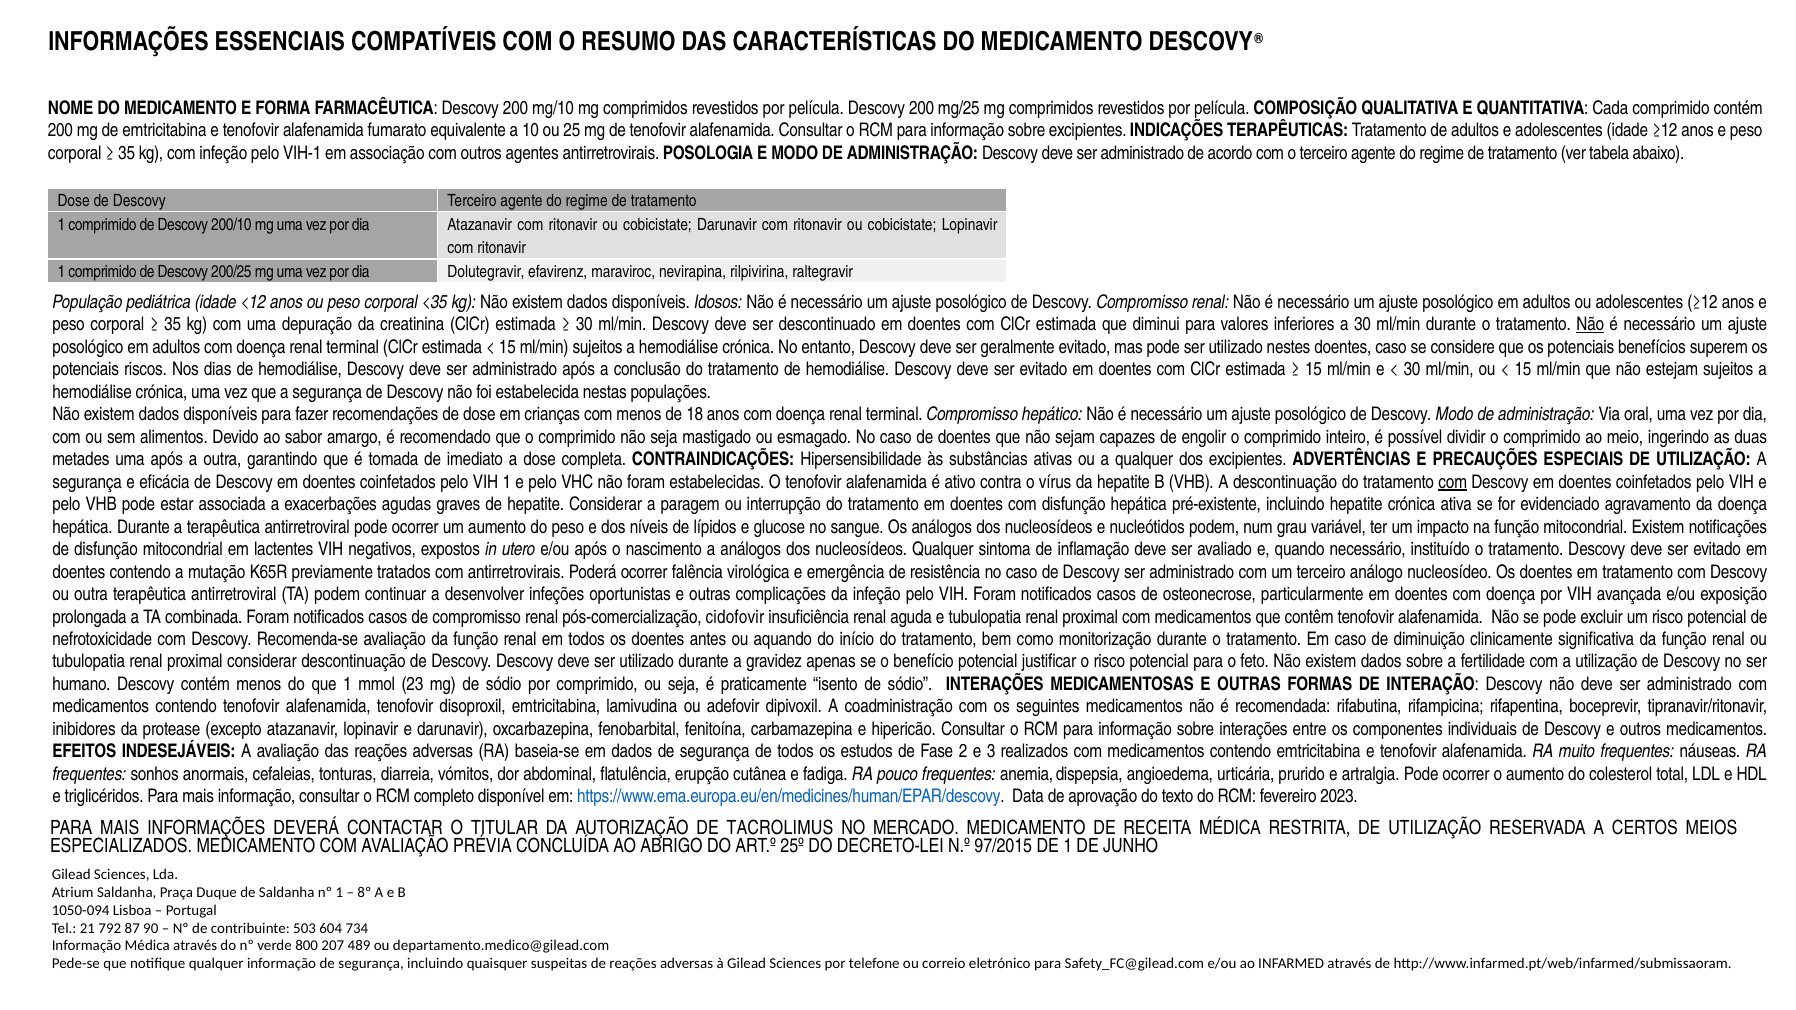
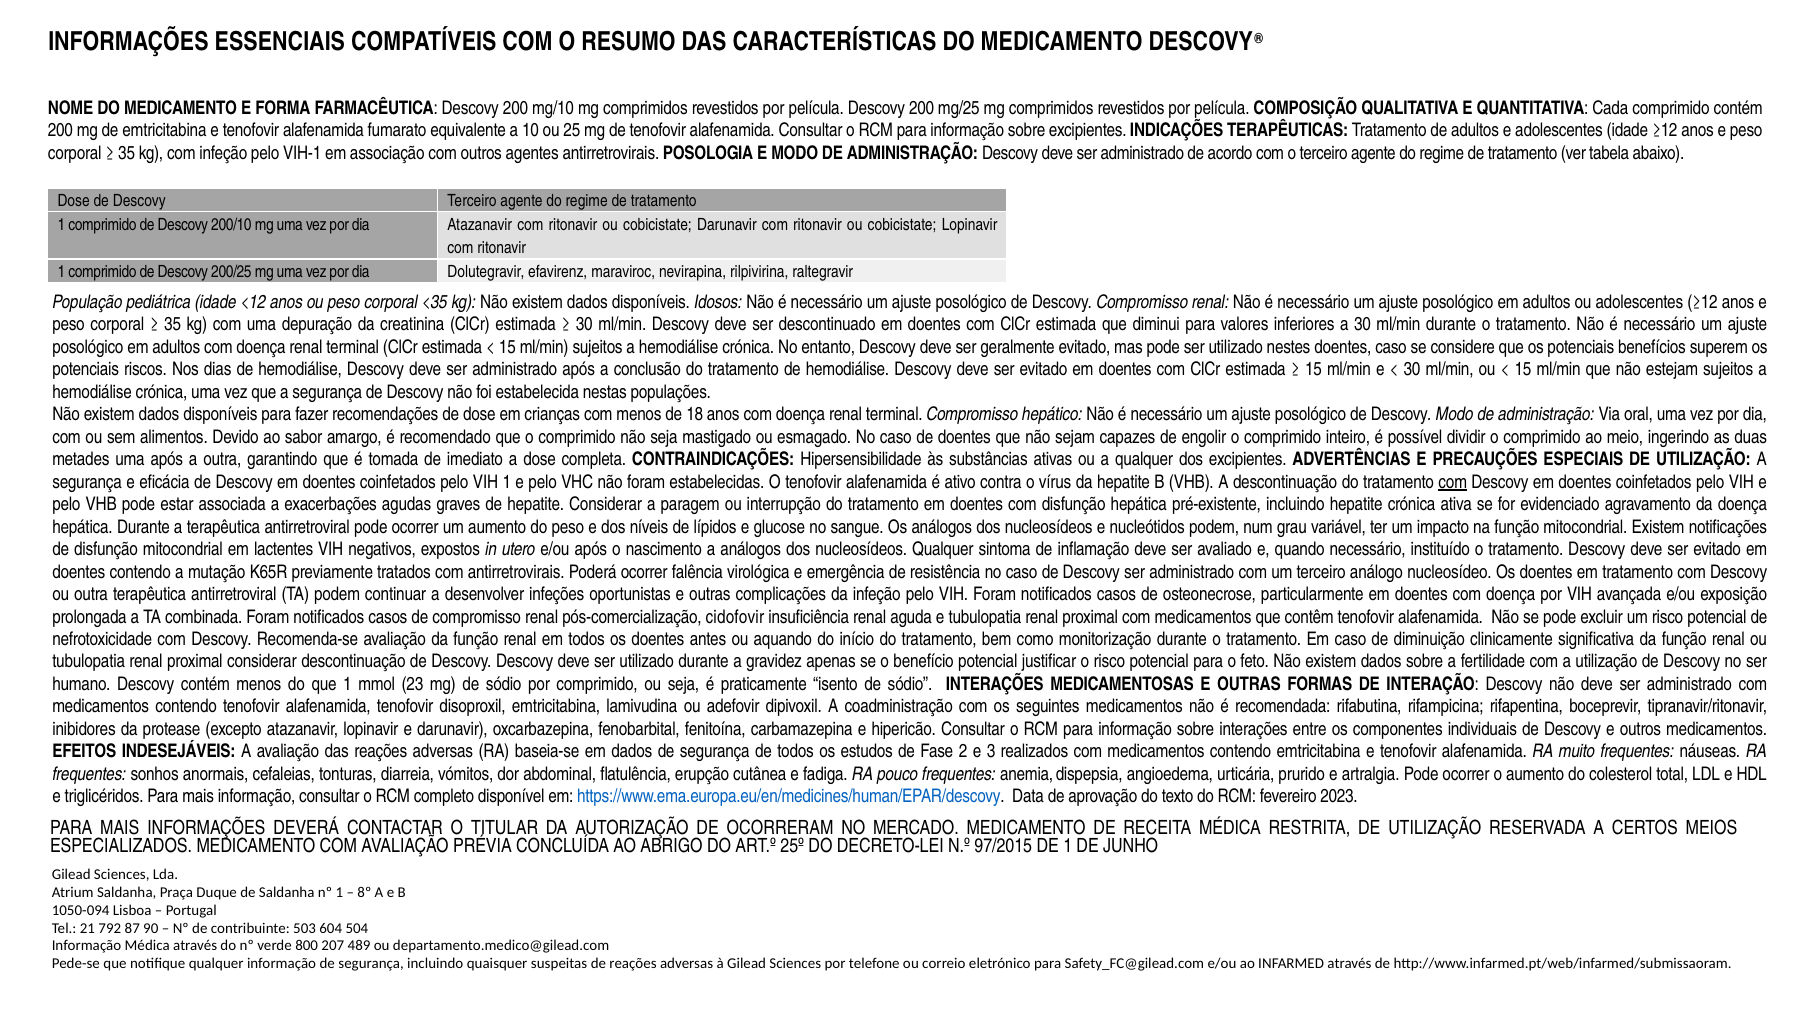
Não at (1590, 325) underline: present -> none
TACROLIMUS: TACROLIMUS -> OCORRERAM
734: 734 -> 504
